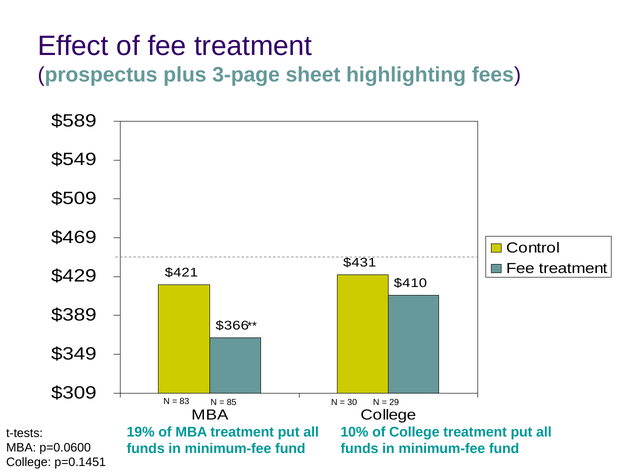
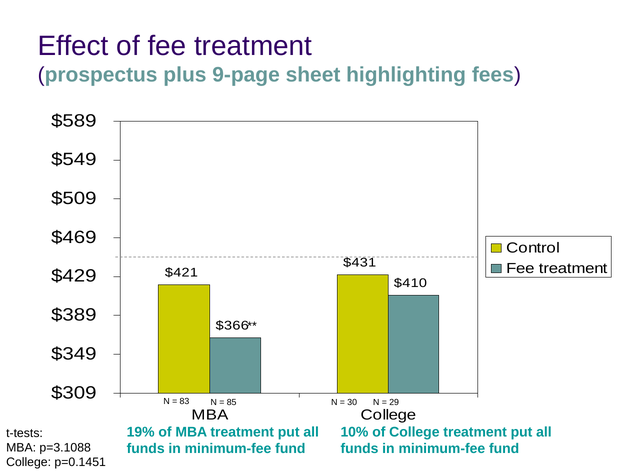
3-page: 3-page -> 9-page
p=0.0600: p=0.0600 -> p=3.1088
